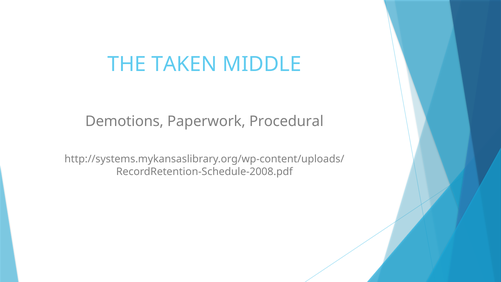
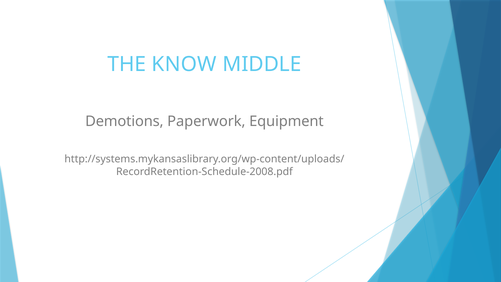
TAKEN: TAKEN -> KNOW
Procedural: Procedural -> Equipment
